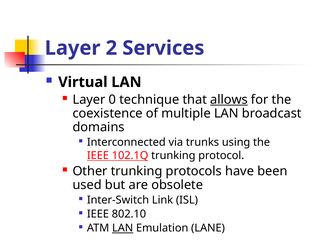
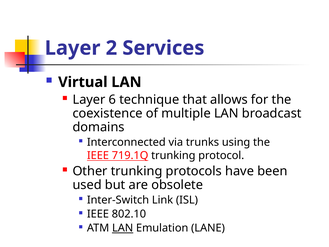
0: 0 -> 6
allows underline: present -> none
102.1Q: 102.1Q -> 719.1Q
